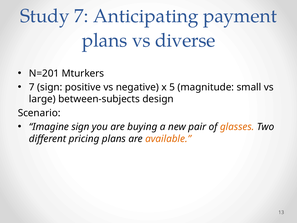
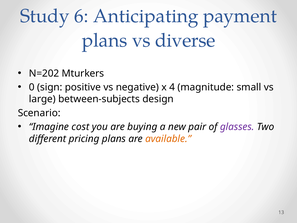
Study 7: 7 -> 6
N=201: N=201 -> N=202
7 at (32, 87): 7 -> 0
5: 5 -> 4
Imagine sign: sign -> cost
glasses colour: orange -> purple
